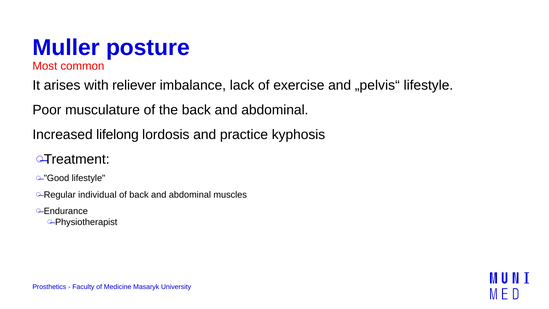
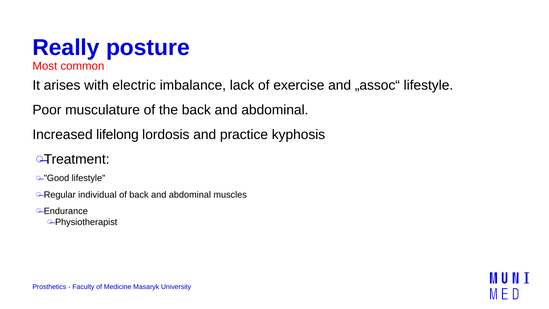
Muller: Muller -> Really
reliever: reliever -> electric
„pelvis“: „pelvis“ -> „assoc“
